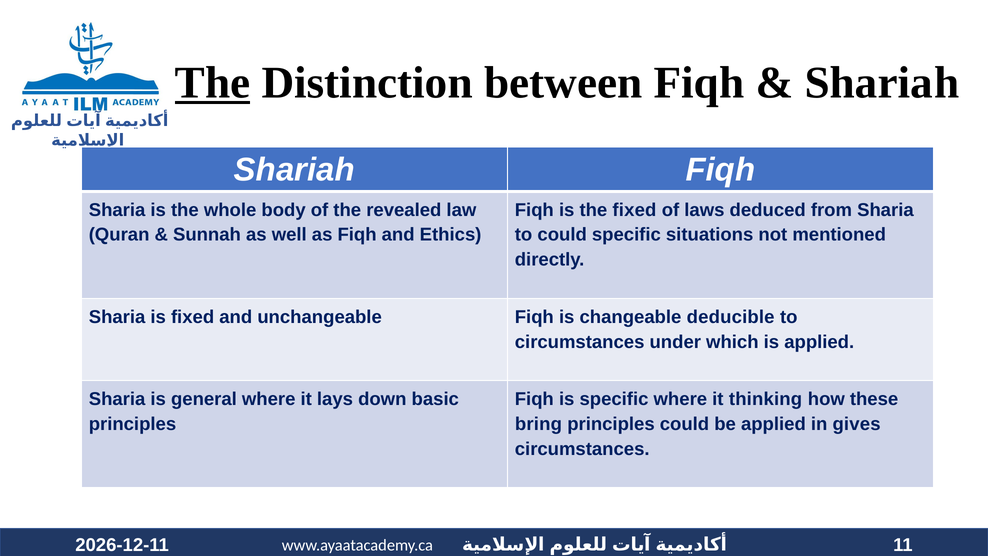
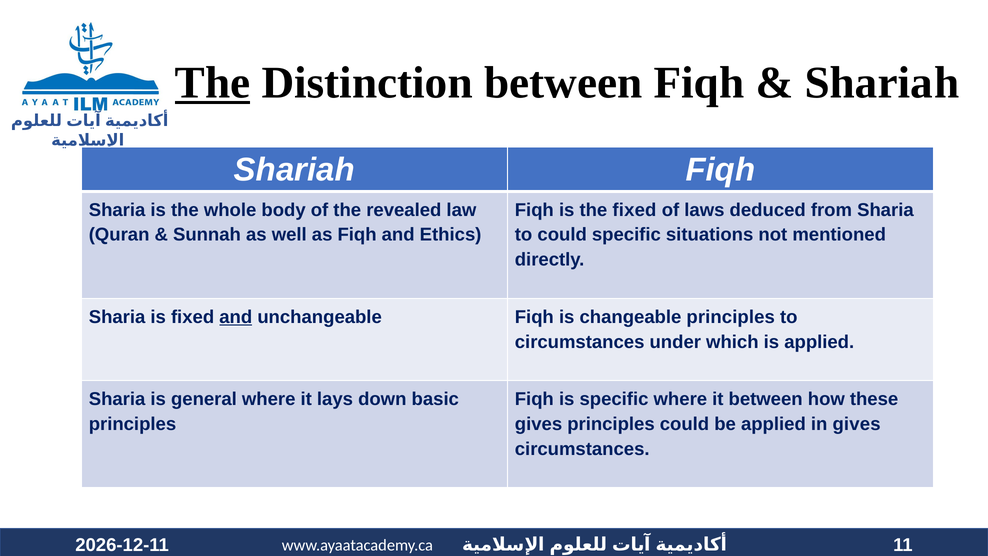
and at (236, 317) underline: none -> present
changeable deducible: deducible -> principles
it thinking: thinking -> between
bring at (538, 424): bring -> gives
